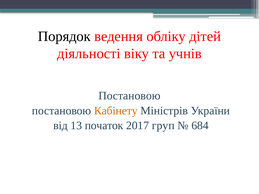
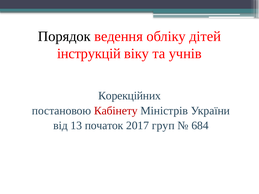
діяльності: діяльності -> інструкцій
Постановою at (130, 96): Постановою -> Корекційних
Кабінету colour: orange -> red
